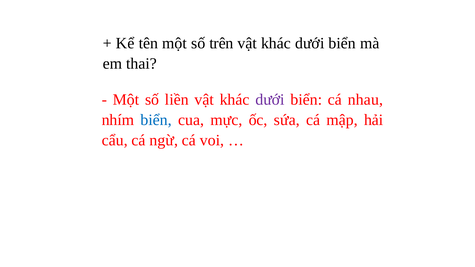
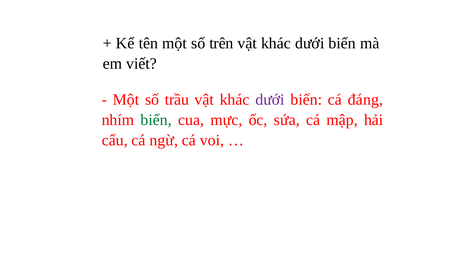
thai: thai -> viết
liền: liền -> trầu
nhau: nhau -> đáng
biển at (156, 120) colour: blue -> green
